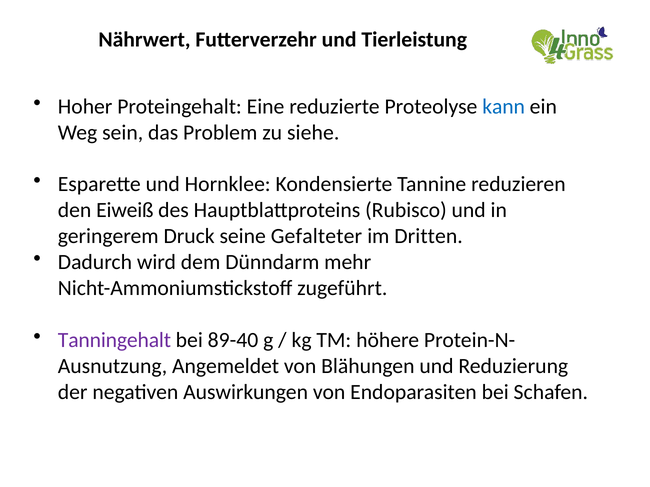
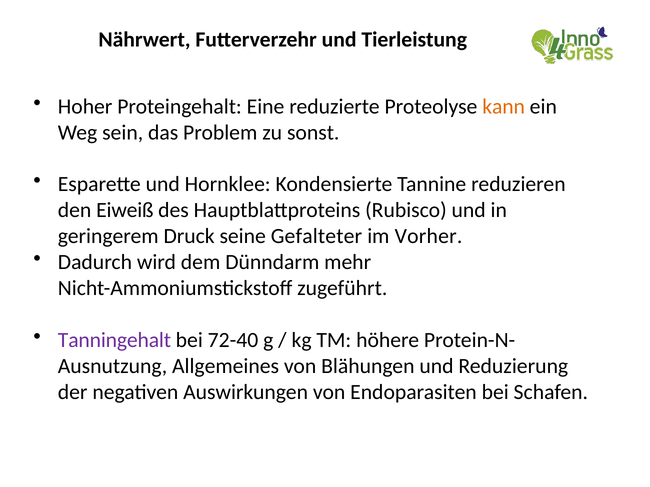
kann colour: blue -> orange
siehe: siehe -> sonst
Dritten: Dritten -> Vorher
89-40: 89-40 -> 72-40
Angemeldet: Angemeldet -> Allgemeines
